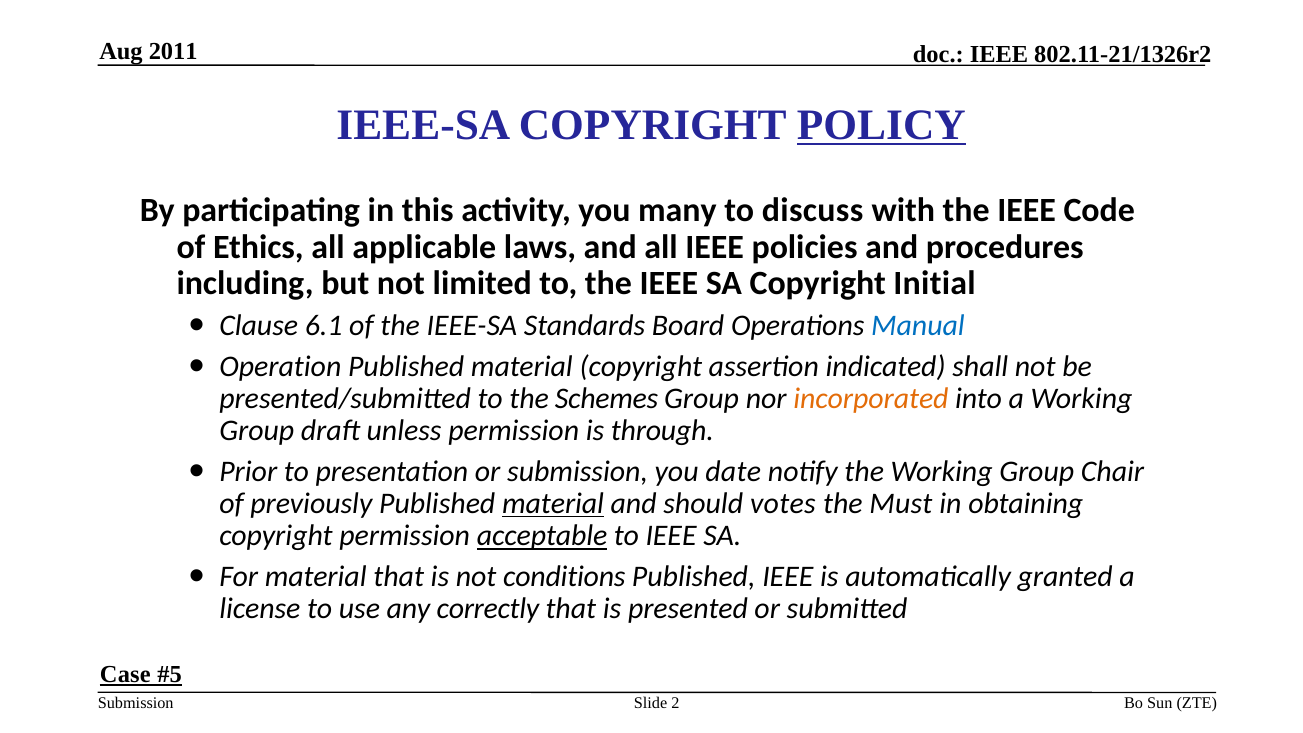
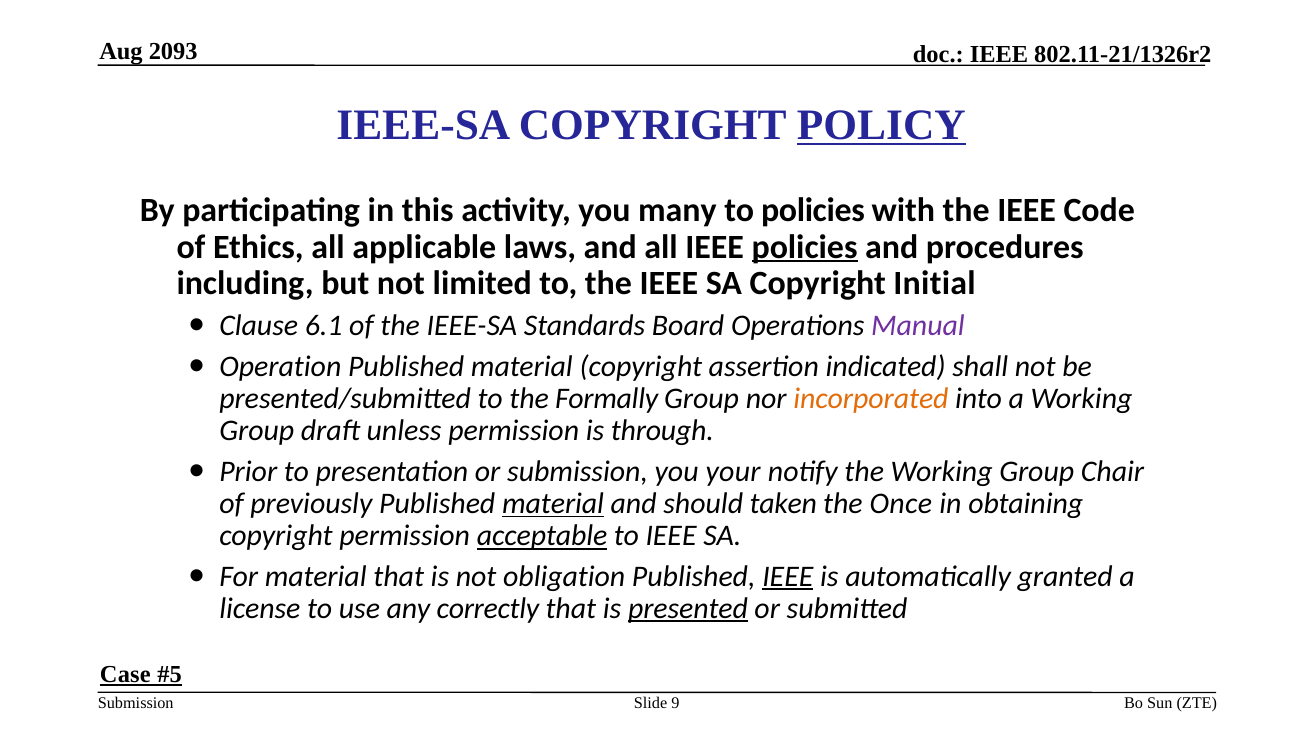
2011: 2011 -> 2093
to discuss: discuss -> policies
policies at (805, 247) underline: none -> present
Manual colour: blue -> purple
Schemes: Schemes -> Formally
date: date -> your
votes: votes -> taken
Must: Must -> Once
conditions: conditions -> obligation
IEEE at (788, 576) underline: none -> present
presented underline: none -> present
2: 2 -> 9
